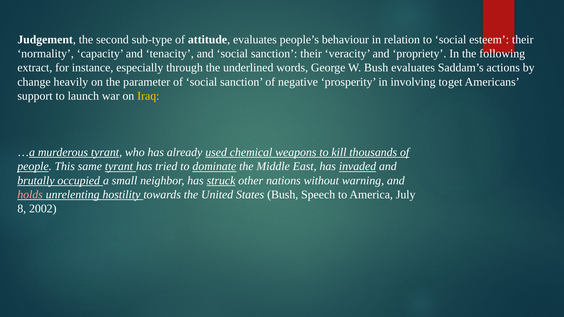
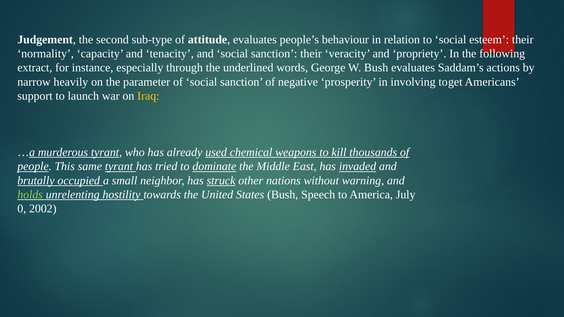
change: change -> narrow
holds colour: pink -> light green
8: 8 -> 0
